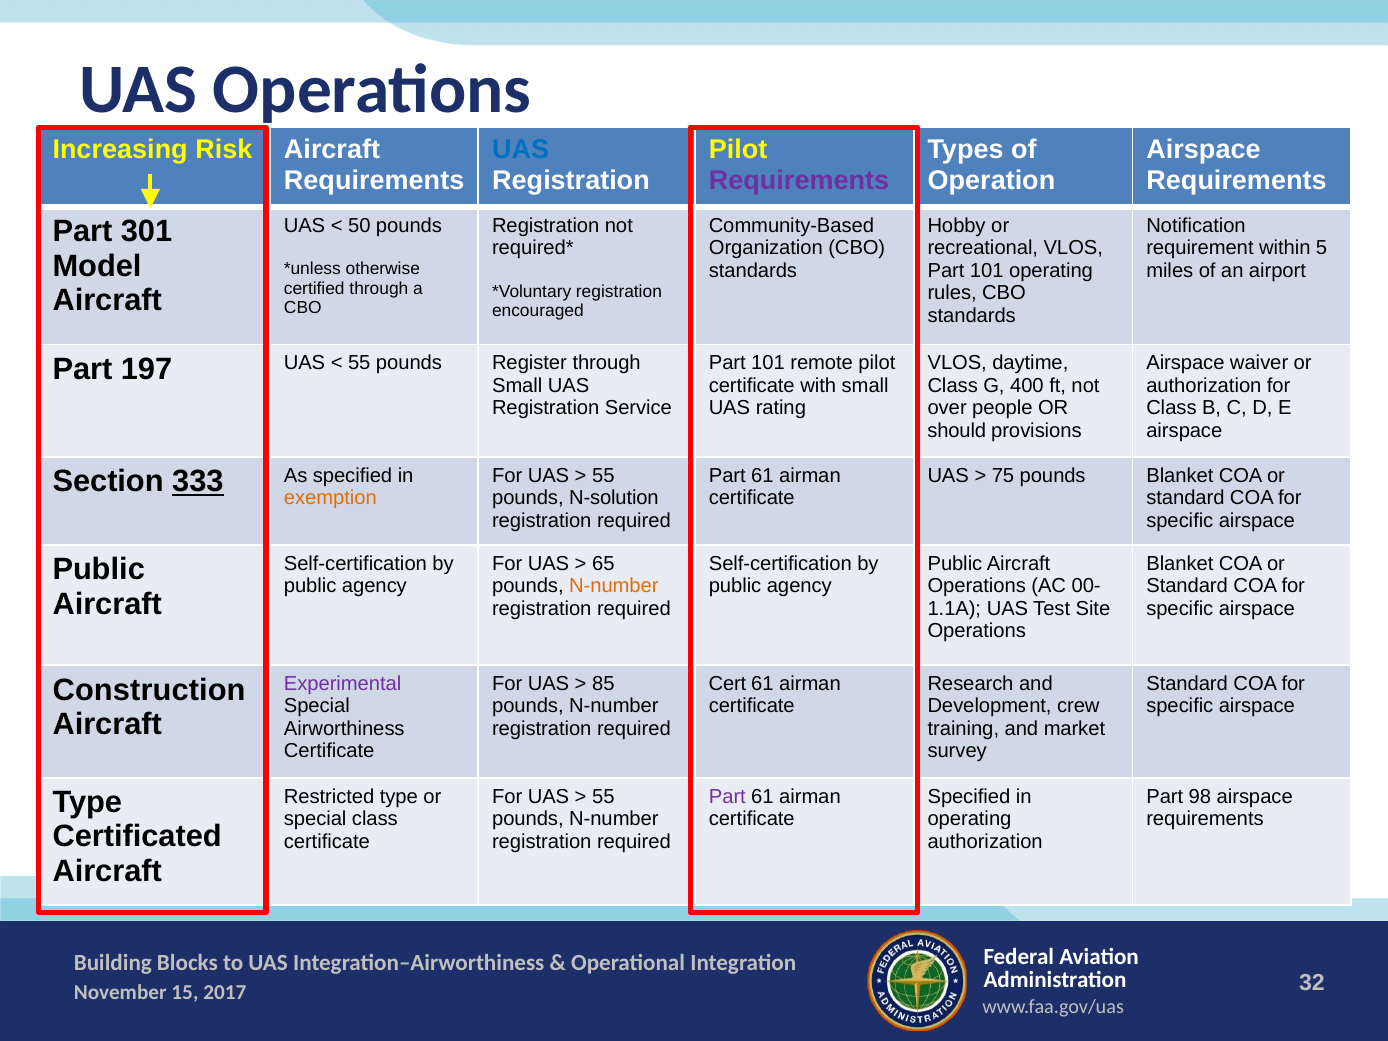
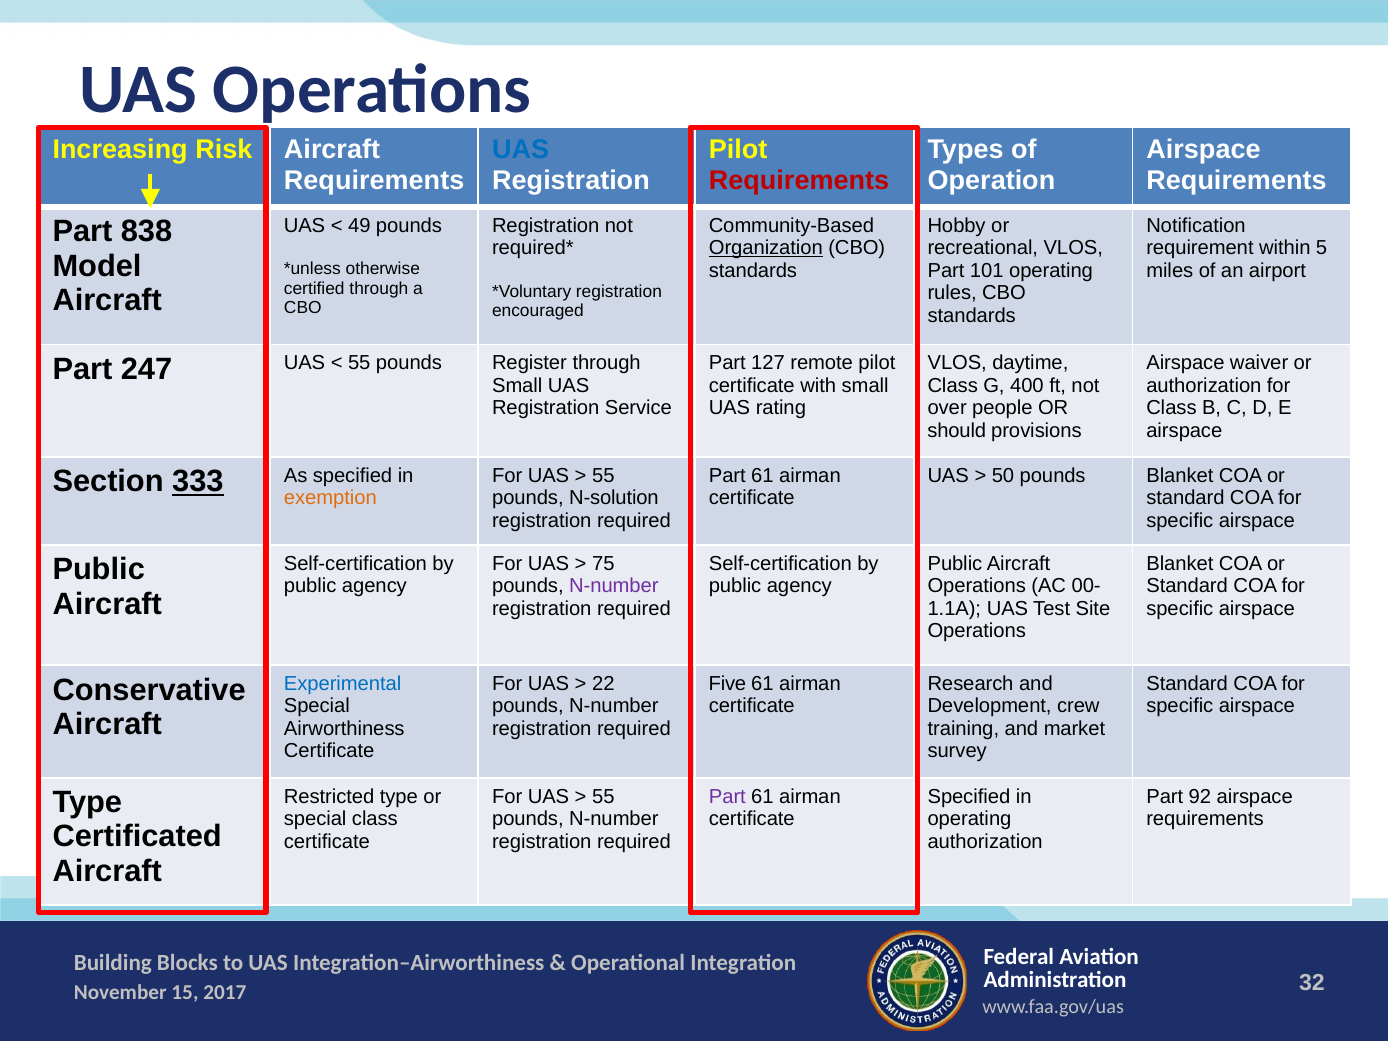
Requirements at (799, 180) colour: purple -> red
50: 50 -> 49
301: 301 -> 838
Organization underline: none -> present
101 at (768, 363): 101 -> 127
197: 197 -> 247
75: 75 -> 50
65: 65 -> 75
N-number at (614, 586) colour: orange -> purple
Experimental colour: purple -> blue
85: 85 -> 22
Cert: Cert -> Five
Construction: Construction -> Conservative
98: 98 -> 92
